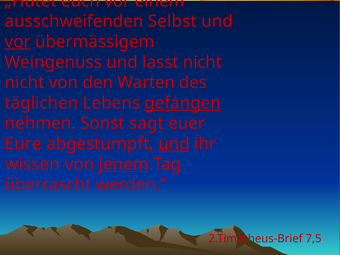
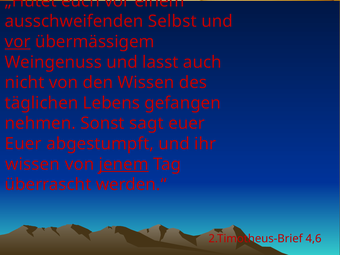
lasst nicht: nicht -> auch
den Warten: Warten -> Wissen
gefangen underline: present -> none
Eure at (23, 144): Eure -> Euer
und at (174, 144) underline: present -> none
7,5: 7,5 -> 4,6
